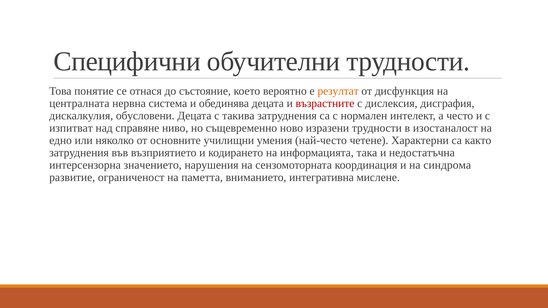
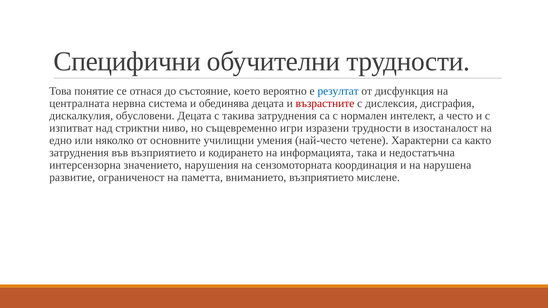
резултат colour: orange -> blue
справяне: справяне -> стриктни
ново: ново -> игри
синдрома: синдрома -> нарушена
вниманието интегративна: интегративна -> възприятието
